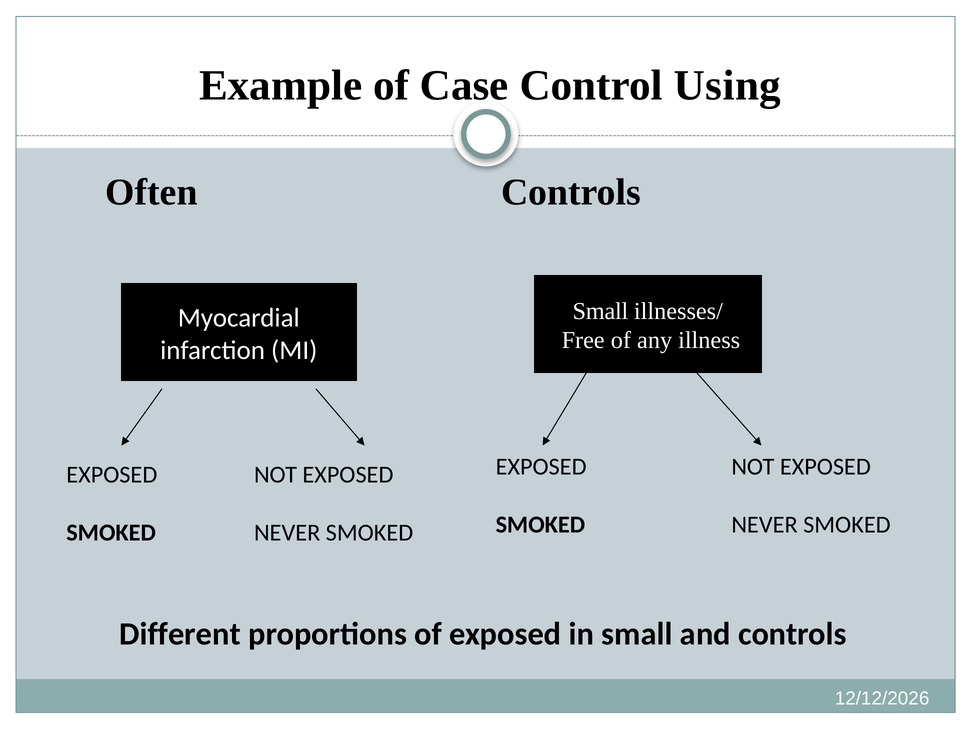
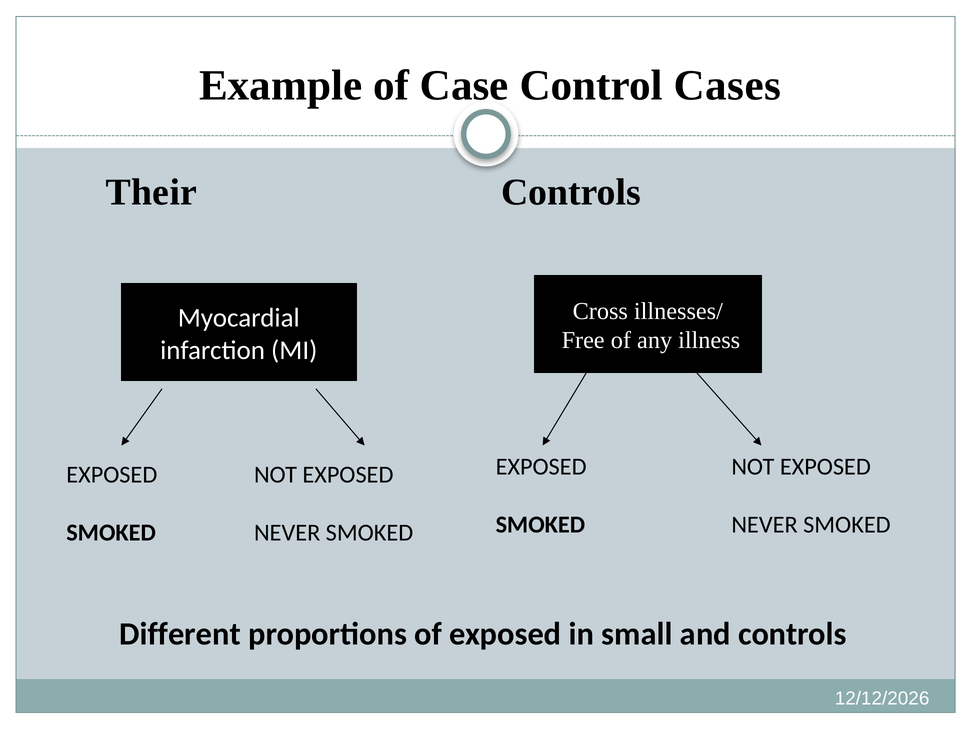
Using: Using -> Cases
Often: Often -> Their
Small at (600, 311): Small -> Cross
